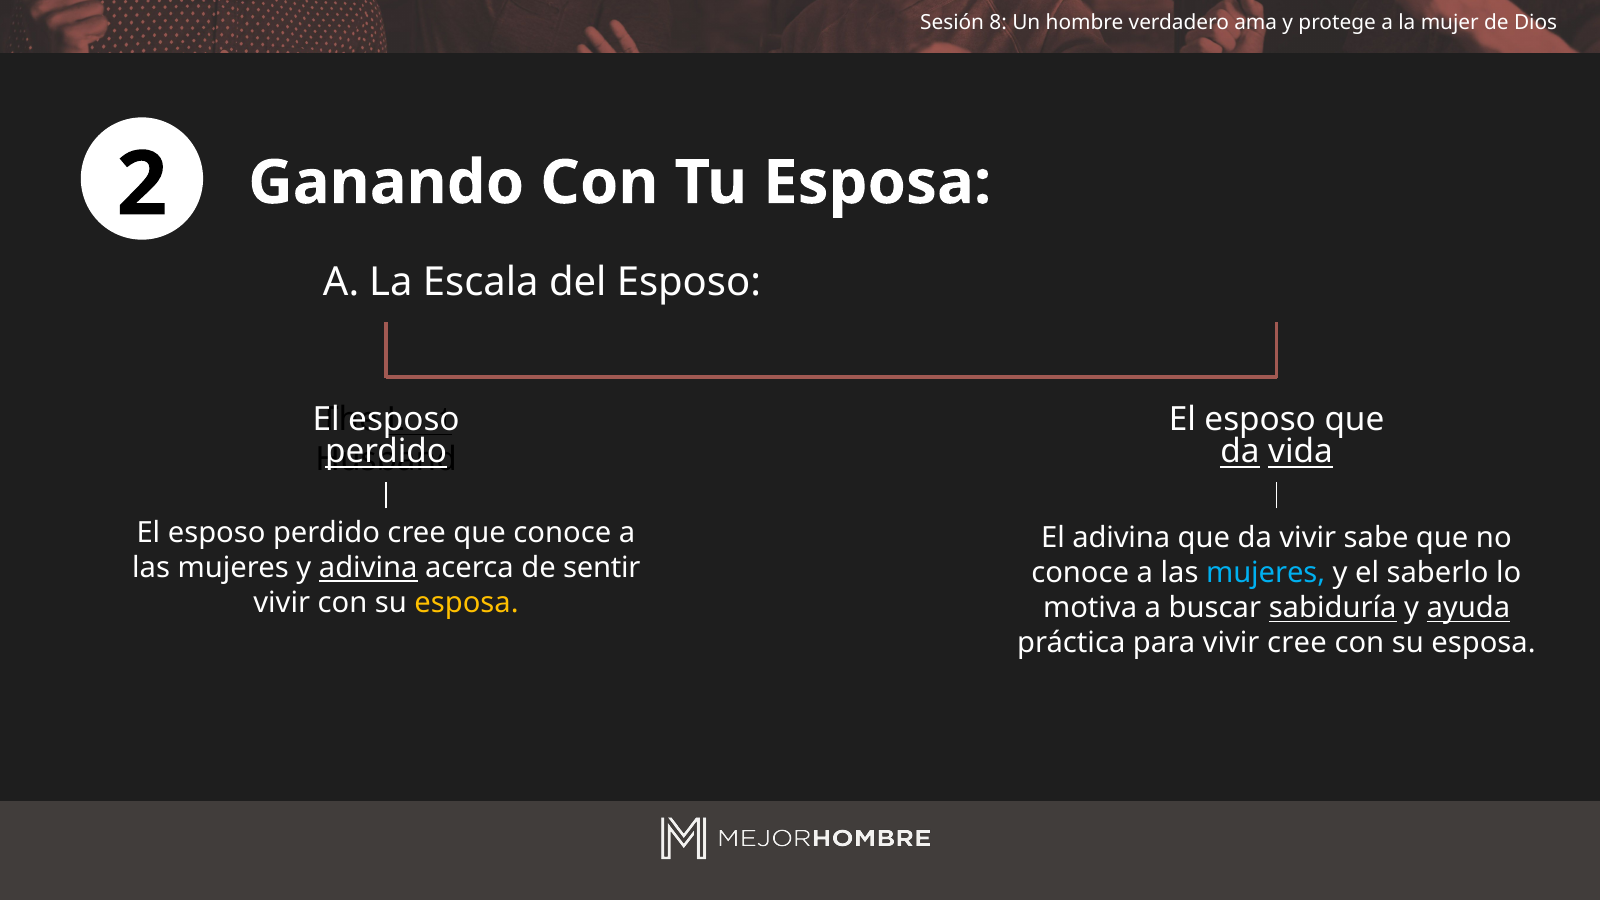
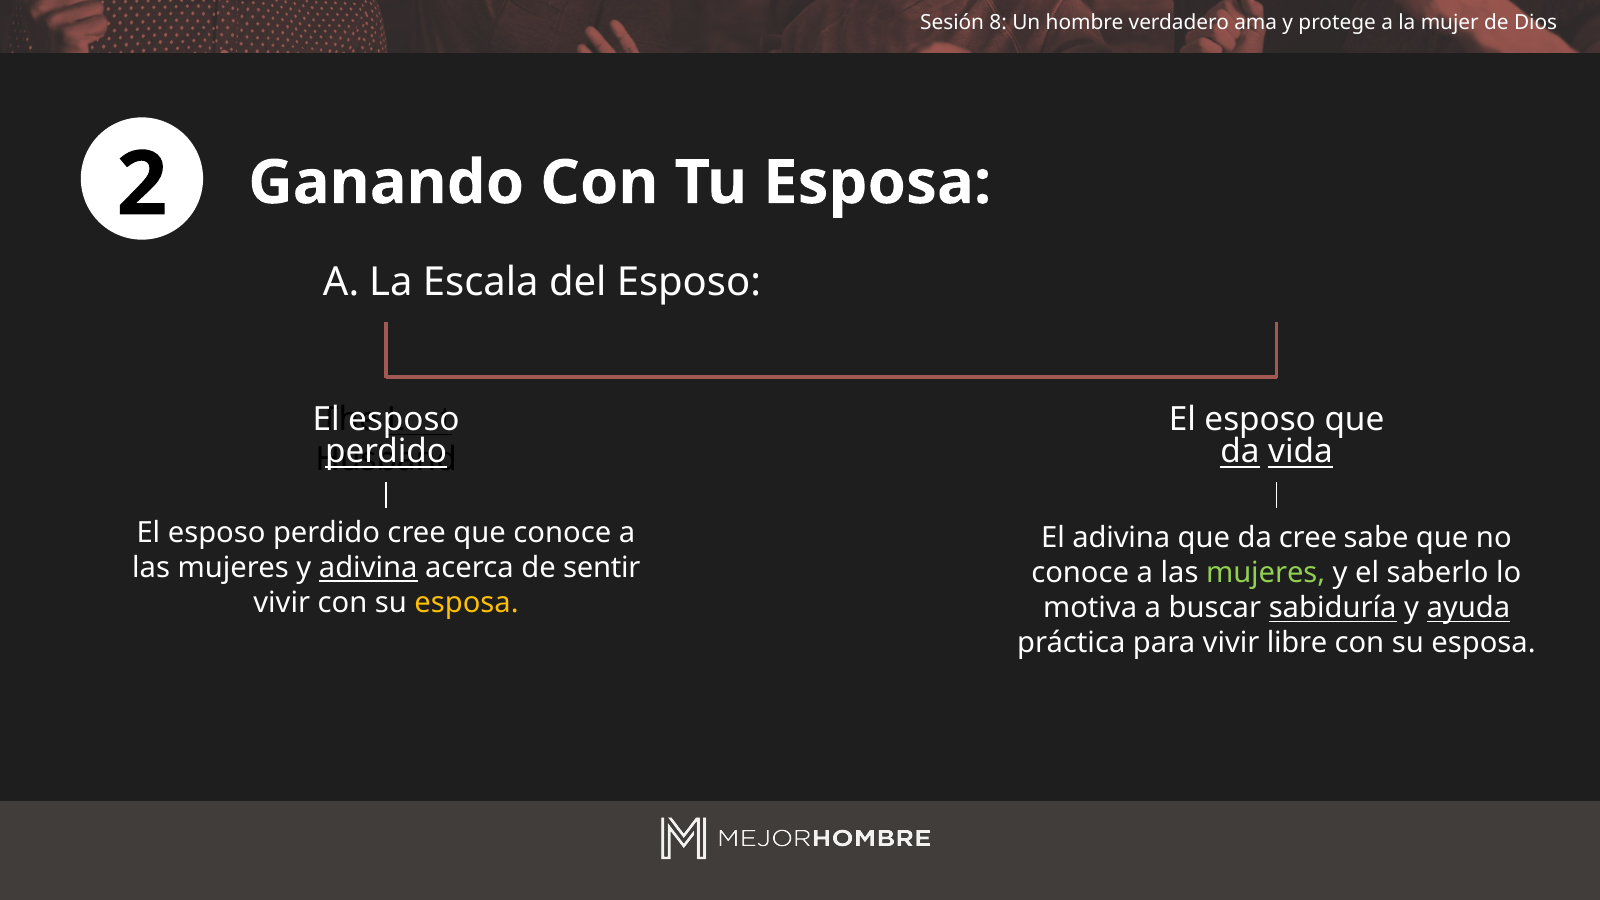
da vivir: vivir -> cree
mujeres at (1266, 573) colour: light blue -> light green
vivir cree: cree -> libre
